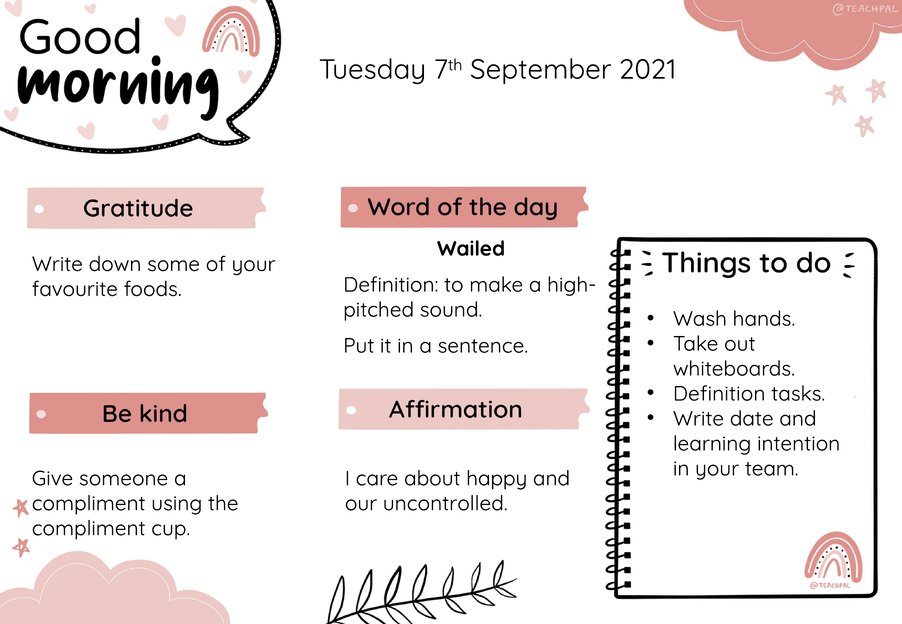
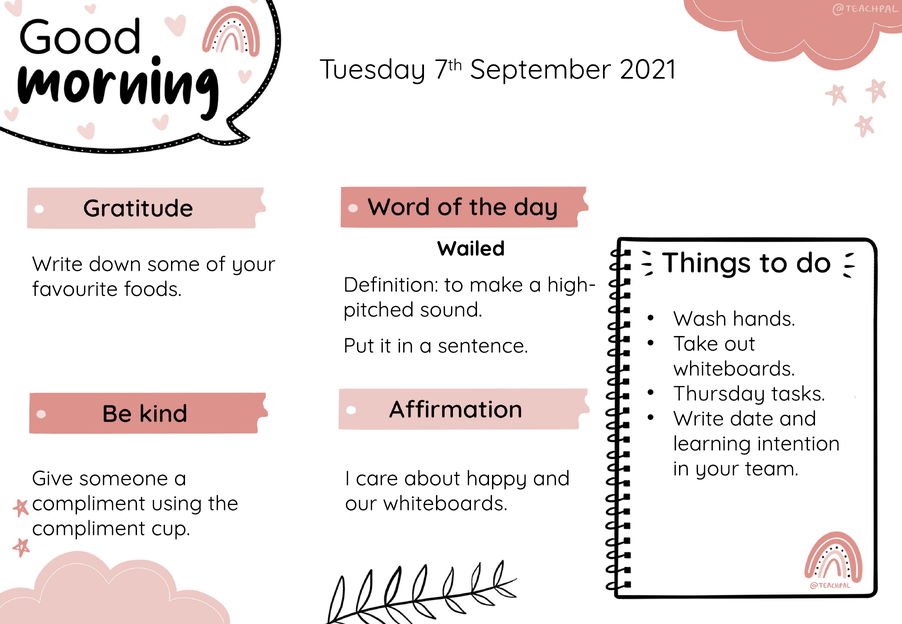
Definition at (719, 394): Definition -> Thursday
our uncontrolled: uncontrolled -> whiteboards
